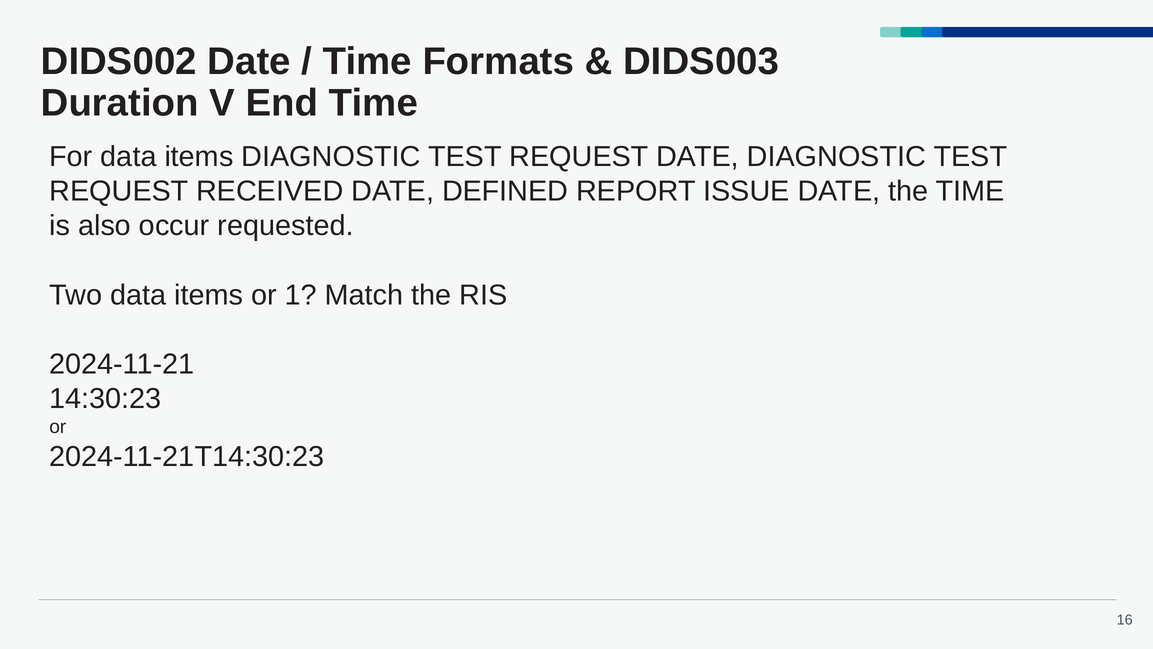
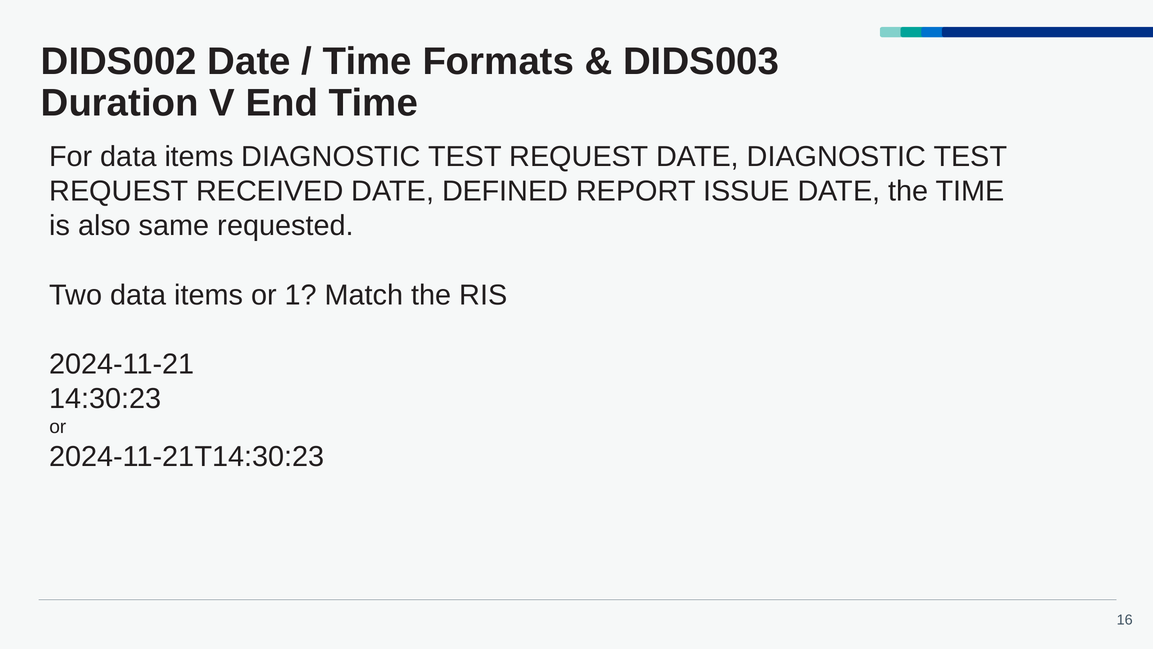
occur: occur -> same
